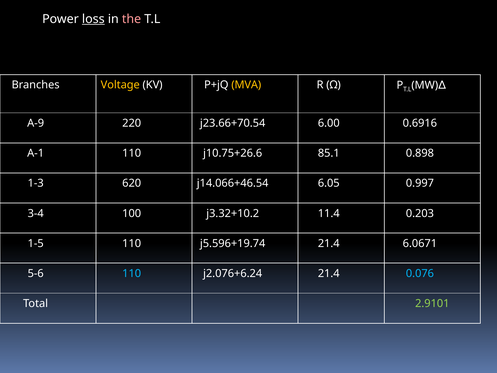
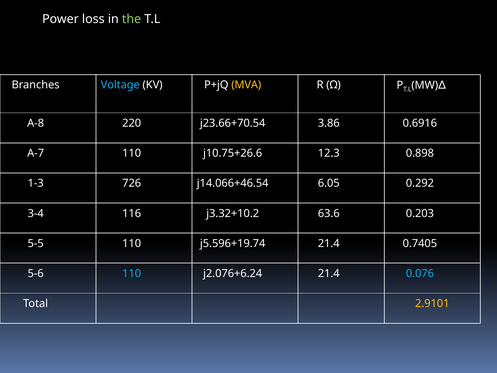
loss underline: present -> none
the colour: pink -> light green
Voltage colour: yellow -> light blue
A-9: A-9 -> A-8
6.00: 6.00 -> 3.86
A-1: A-1 -> A-7
85.1: 85.1 -> 12.3
620: 620 -> 726
0.997: 0.997 -> 0.292
100: 100 -> 116
11.4: 11.4 -> 63.6
1-5: 1-5 -> 5-5
6.0671: 6.0671 -> 0.7405
2.9101 colour: light green -> yellow
